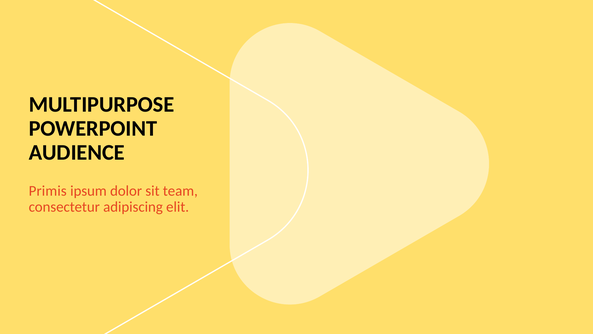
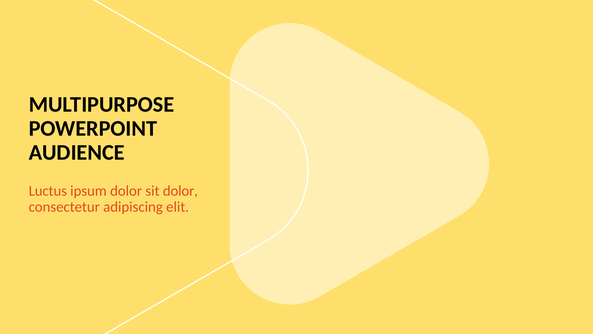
Primis: Primis -> Luctus
sit team: team -> dolor
